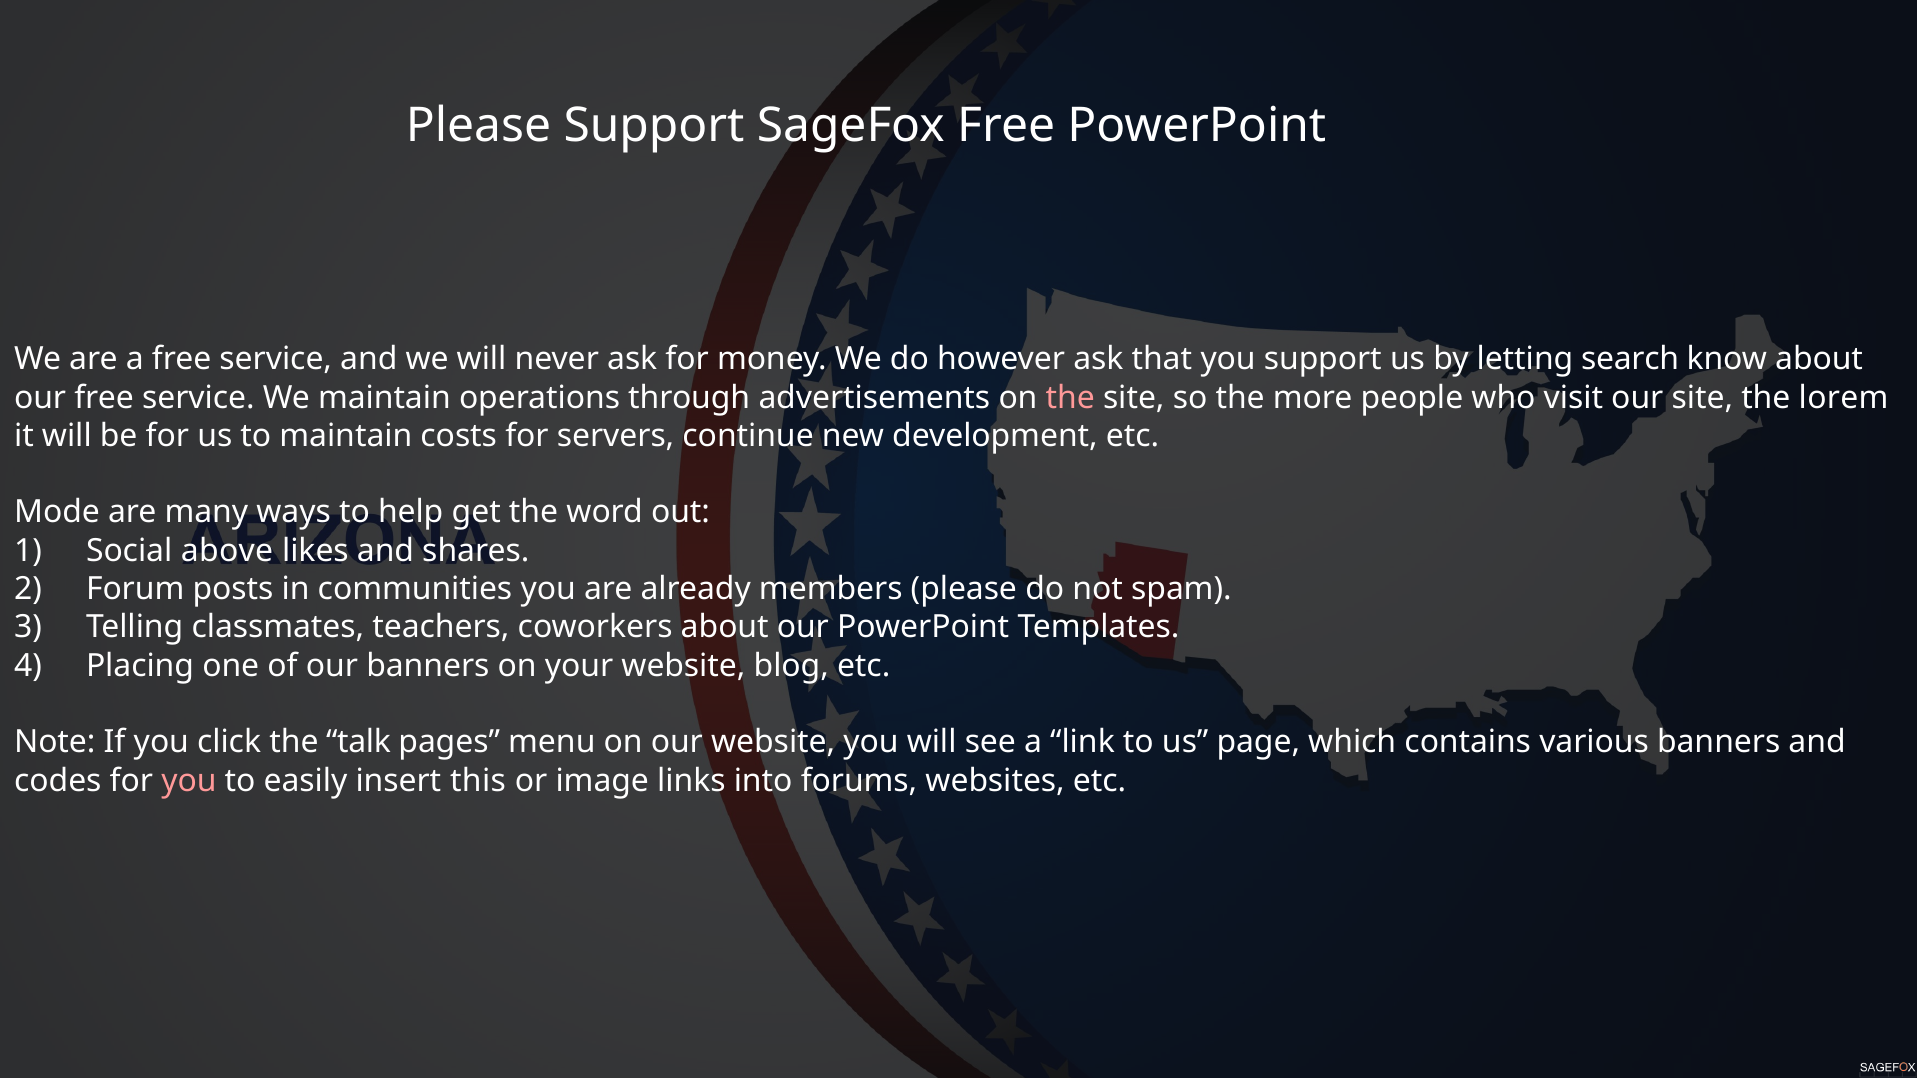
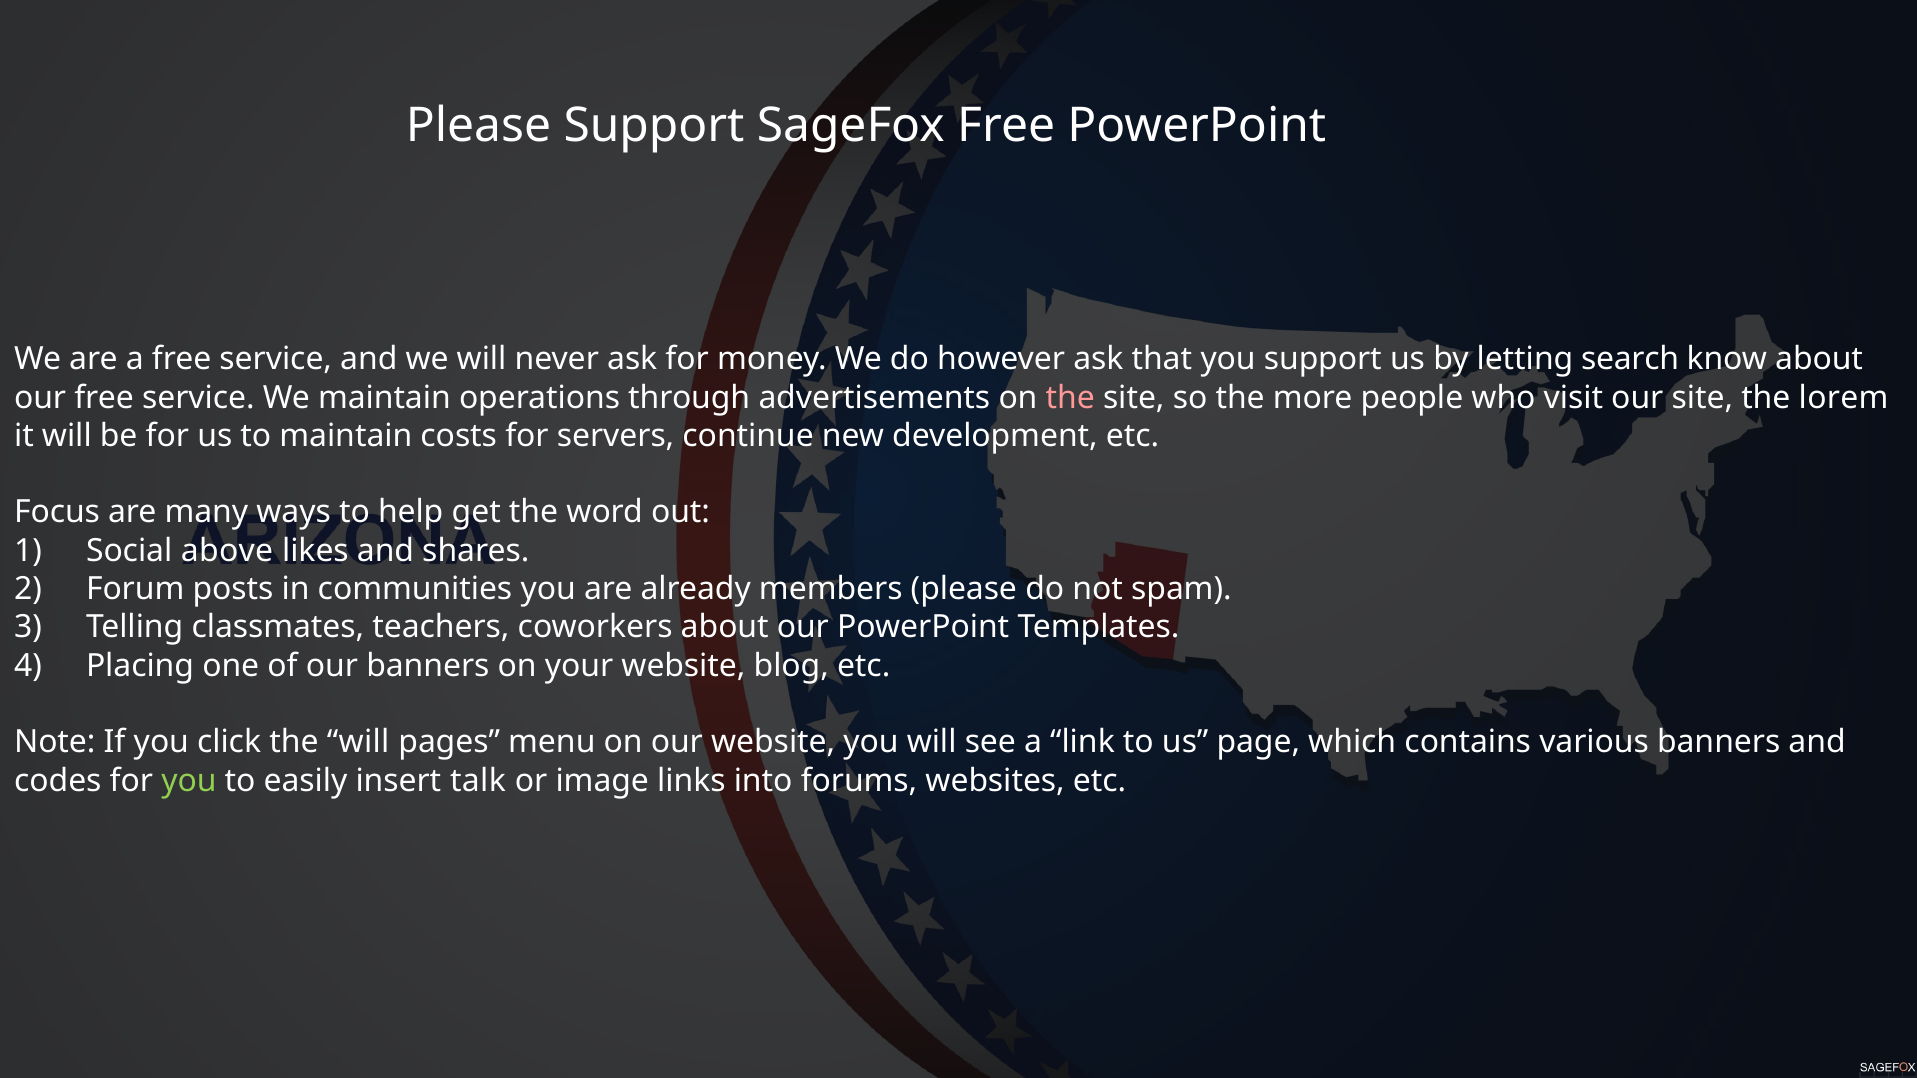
Mode: Mode -> Focus
the talk: talk -> will
you at (189, 781) colour: pink -> light green
this: this -> talk
